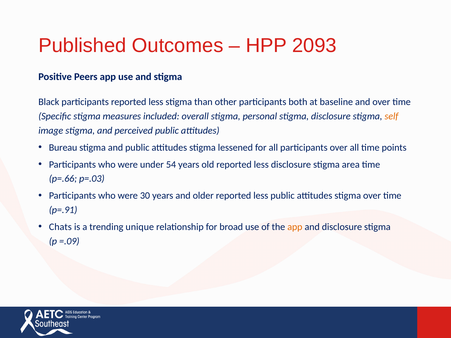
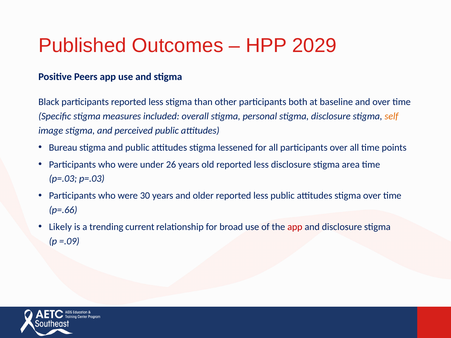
2093: 2093 -> 2029
54: 54 -> 26
p=.66 at (63, 179): p=.66 -> p=.03
p=.91: p=.91 -> p=.66
Chats: Chats -> Likely
unique: unique -> current
app at (295, 227) colour: orange -> red
